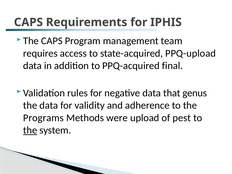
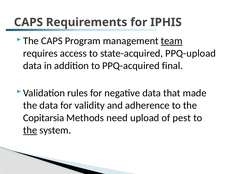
team underline: none -> present
genus: genus -> made
Programs: Programs -> Copitarsia
were: were -> need
